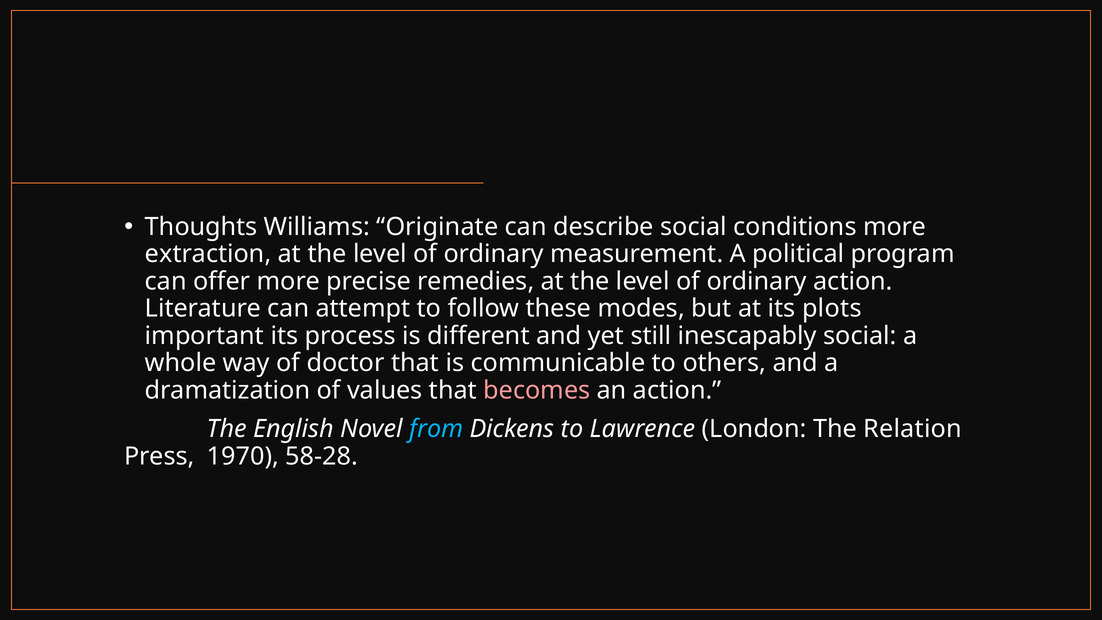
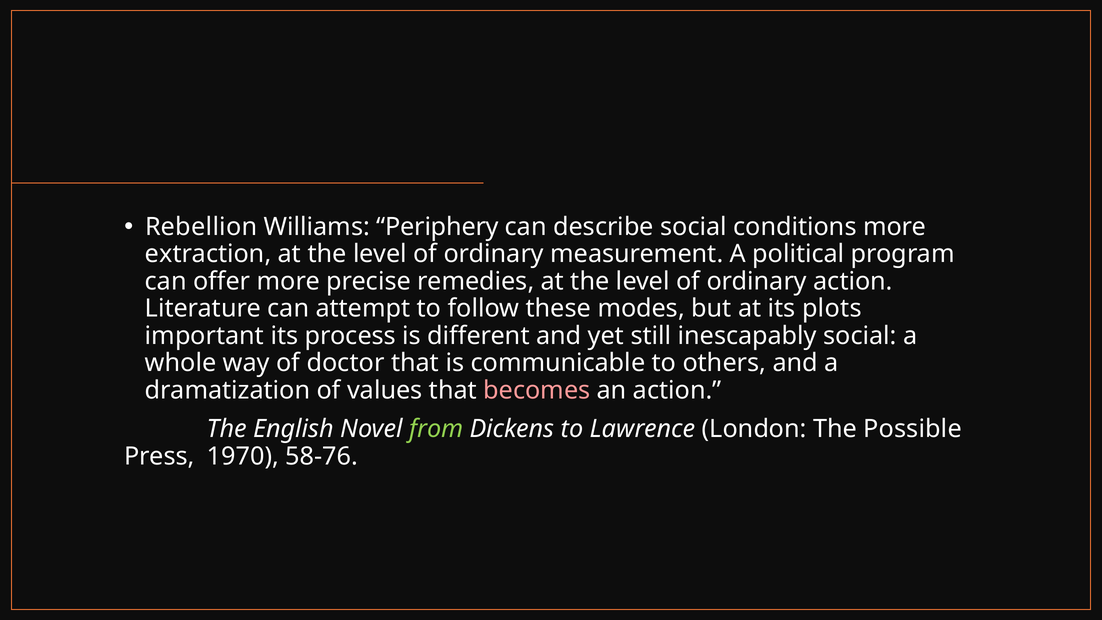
Thoughts: Thoughts -> Rebellion
Originate: Originate -> Periphery
from colour: light blue -> light green
Relation: Relation -> Possible
58-28: 58-28 -> 58-76
